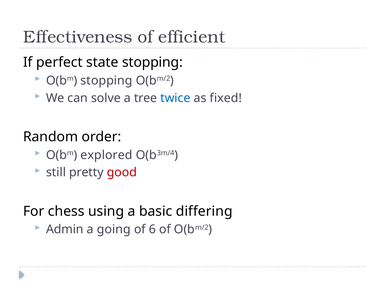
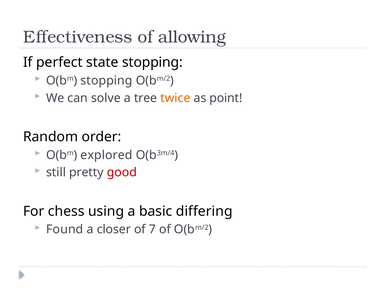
efficient: efficient -> allowing
twice colour: blue -> orange
fixed: fixed -> point
Admin: Admin -> Found
going: going -> closer
6: 6 -> 7
